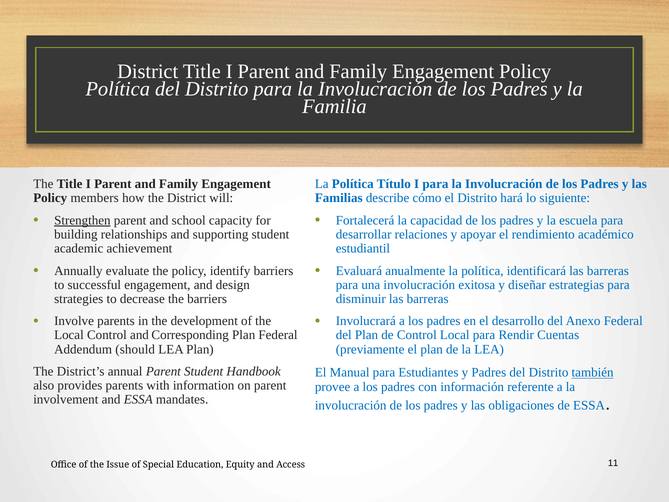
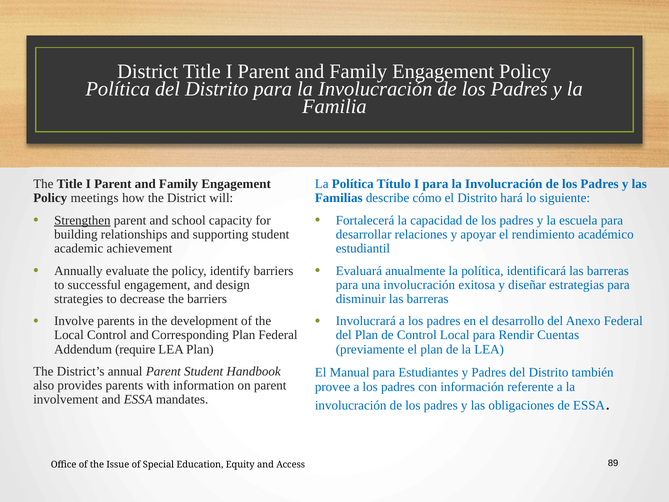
members: members -> meetings
should: should -> require
también underline: present -> none
11: 11 -> 89
